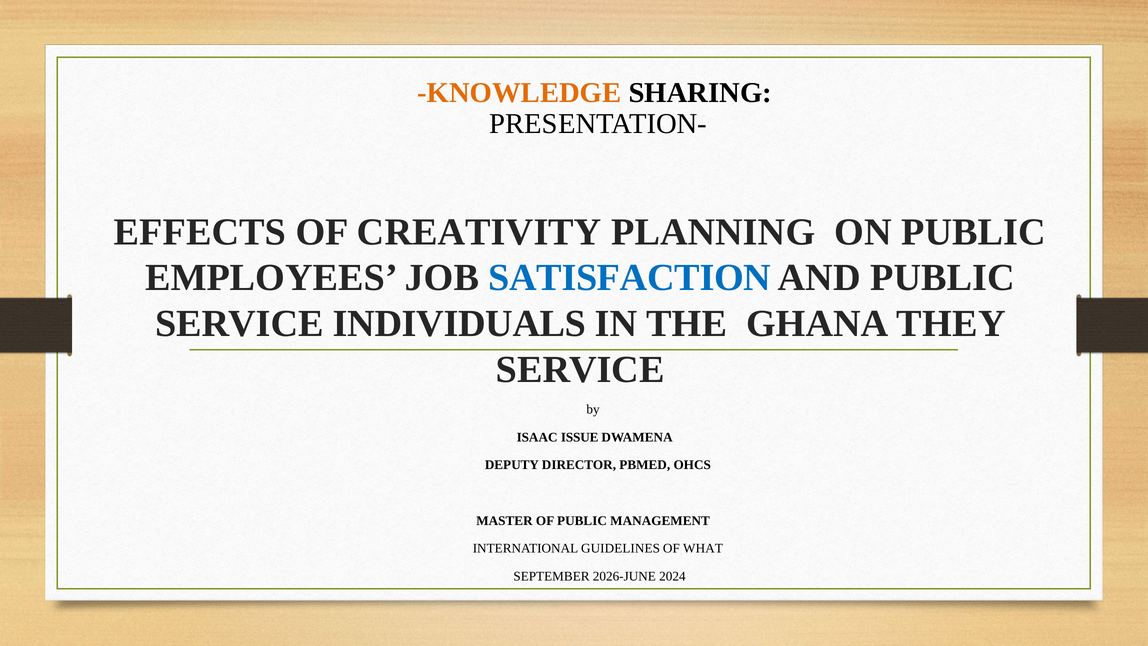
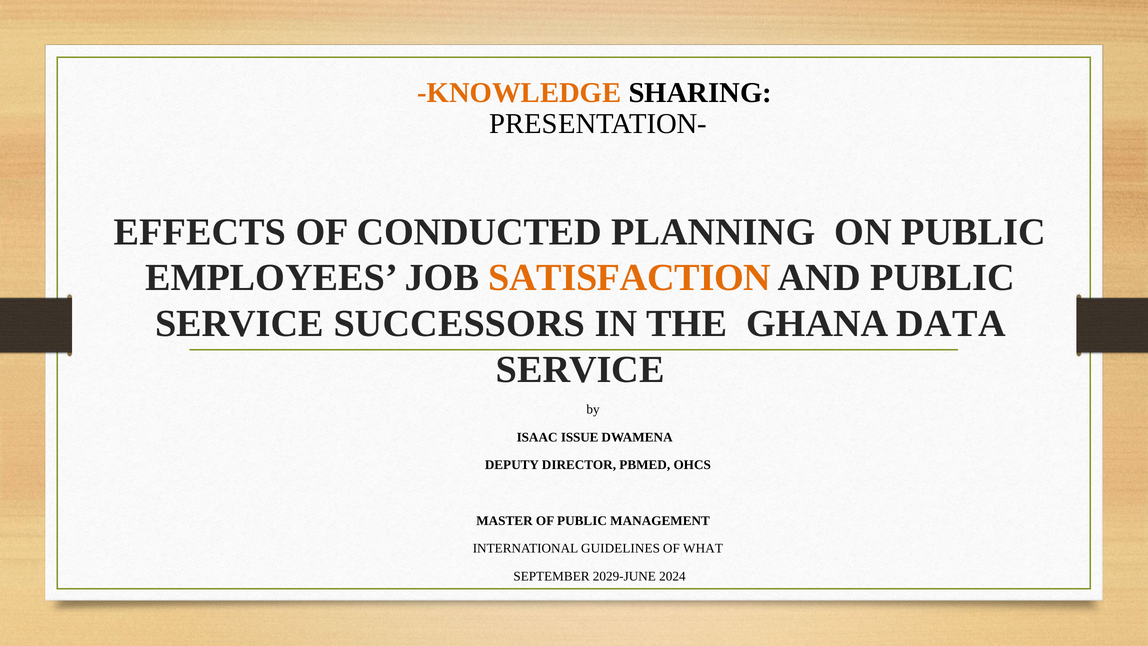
CREATIVITY: CREATIVITY -> CONDUCTED
SATISFACTION colour: blue -> orange
INDIVIDUALS: INDIVIDUALS -> SUCCESSORS
THEY: THEY -> DATA
2026-JUNE: 2026-JUNE -> 2029-JUNE
